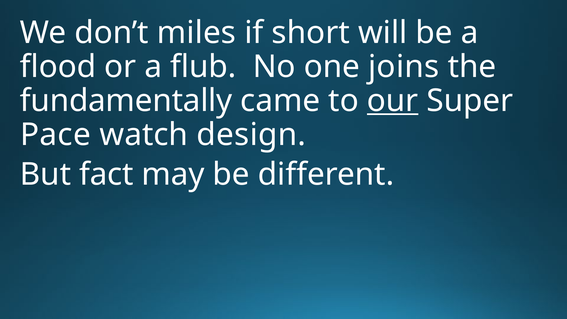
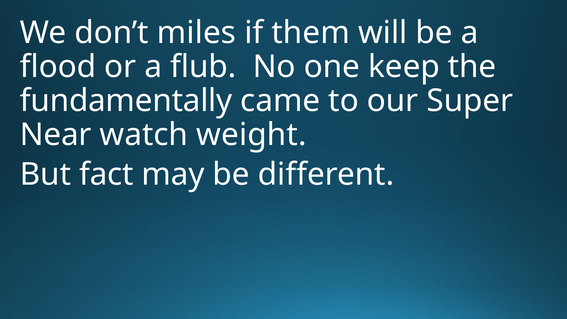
short: short -> them
joins: joins -> keep
our underline: present -> none
Pace: Pace -> Near
design: design -> weight
